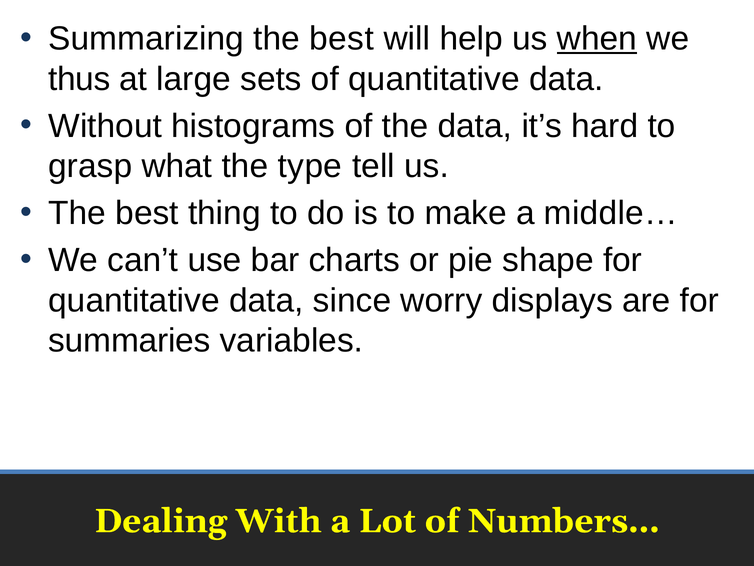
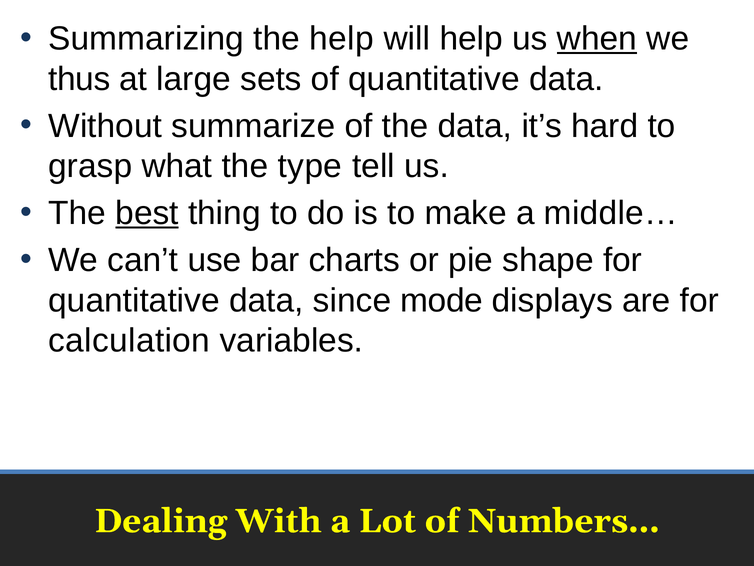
Summarizing the best: best -> help
histograms: histograms -> summarize
best at (147, 213) underline: none -> present
worry: worry -> mode
summaries: summaries -> calculation
